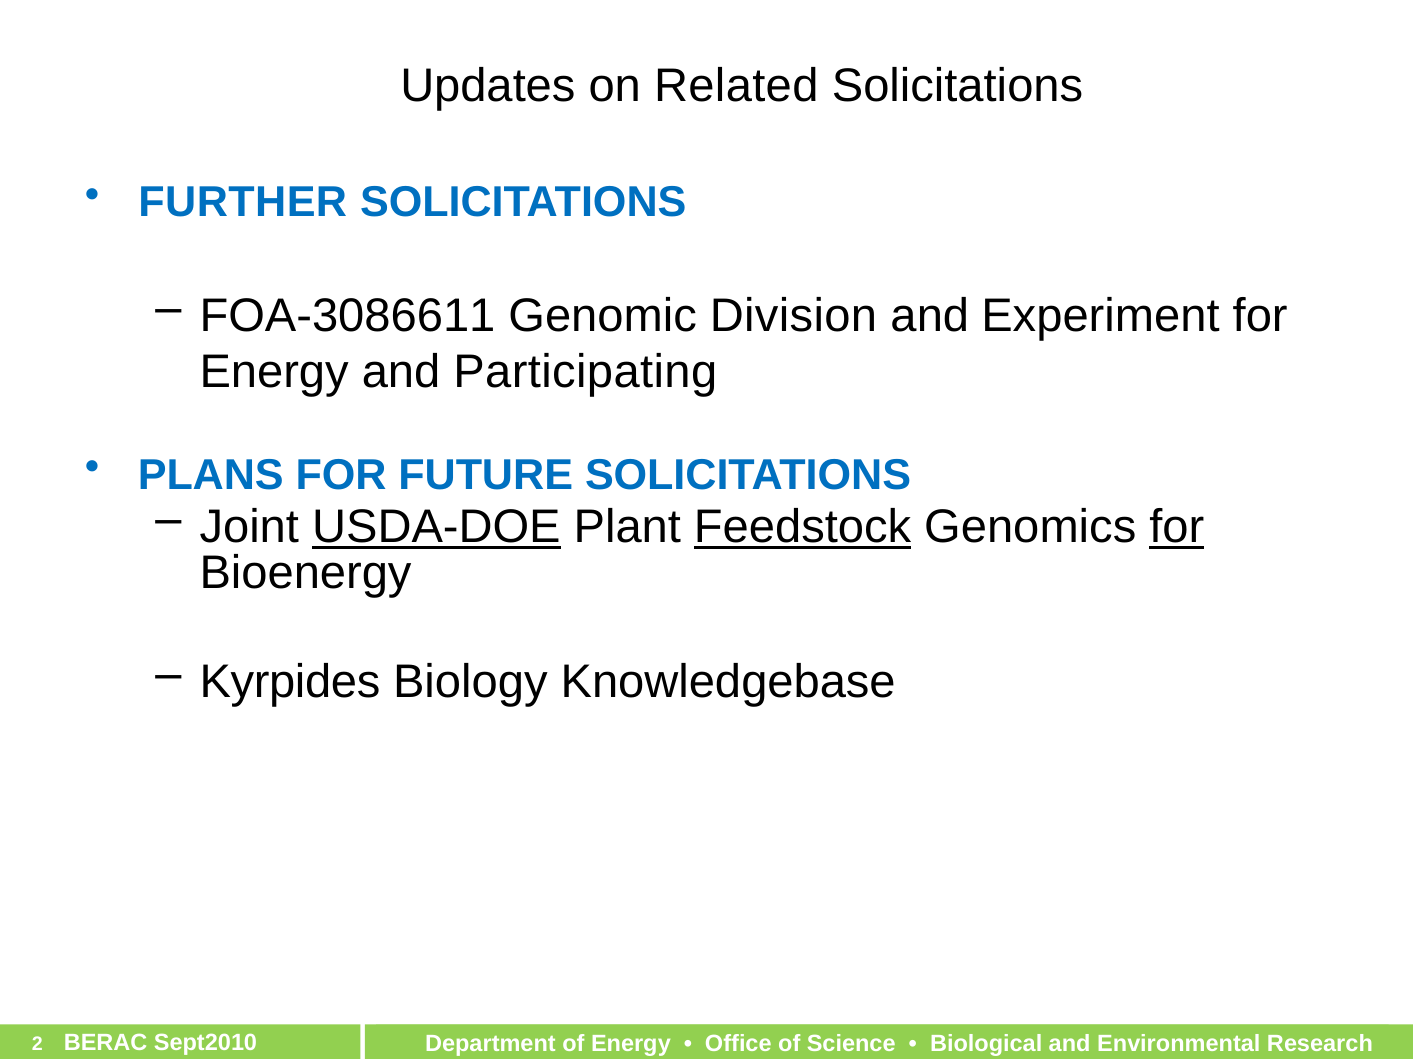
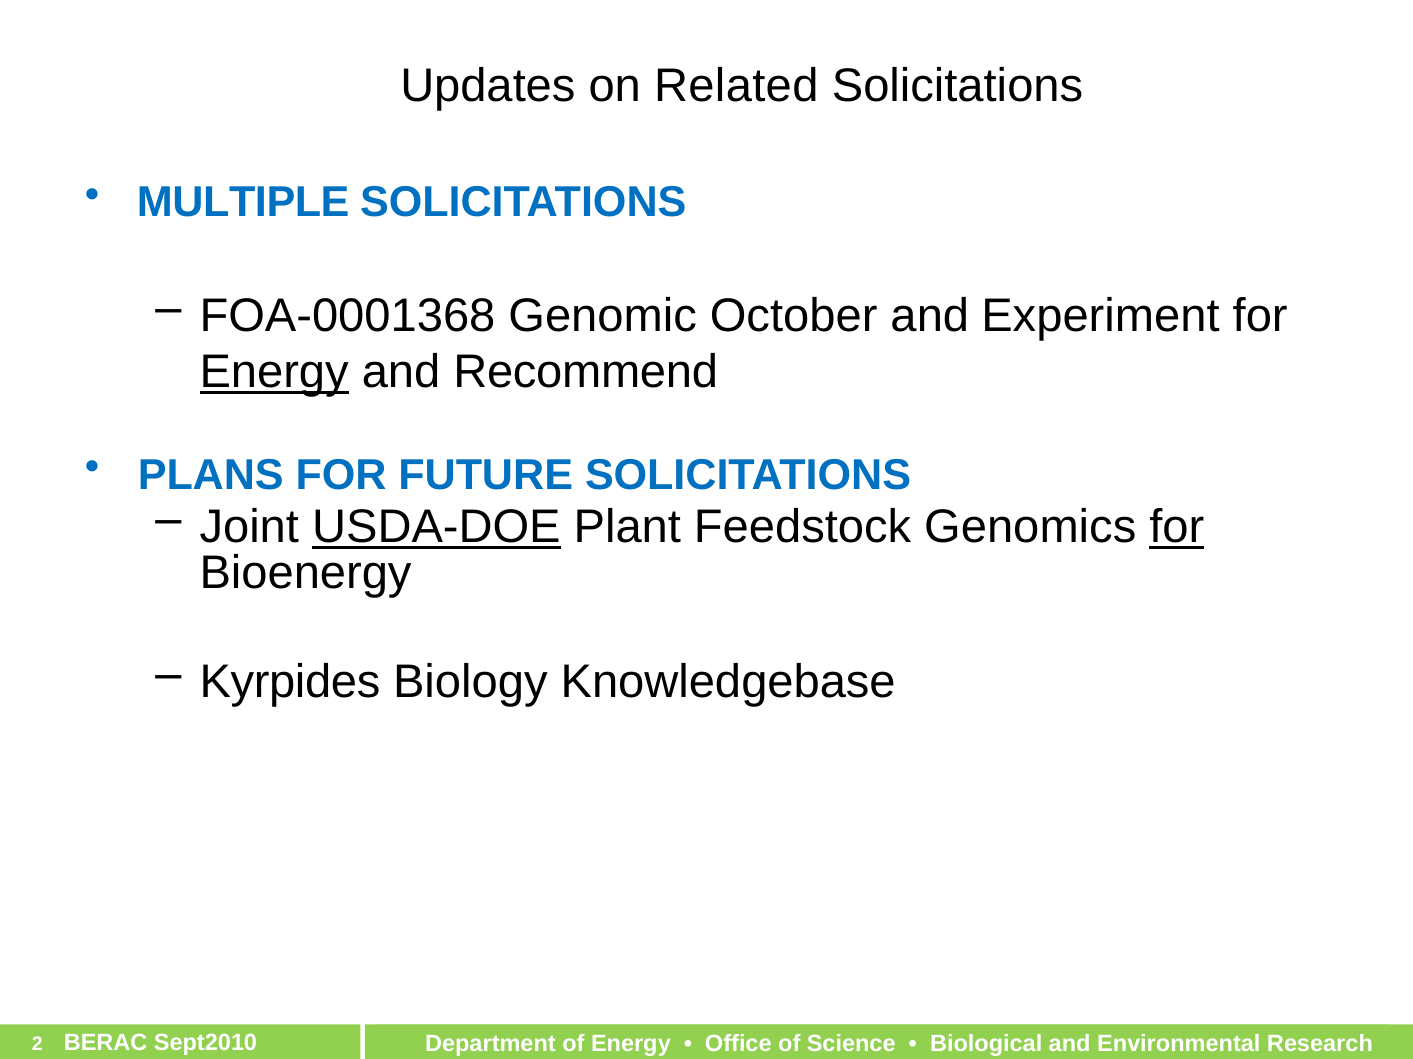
FURTHER: FURTHER -> MULTIPLE
FOA-3086611: FOA-3086611 -> FOA-0001368
Division: Division -> October
Energy at (274, 373) underline: none -> present
Participating: Participating -> Recommend
Feedstock underline: present -> none
